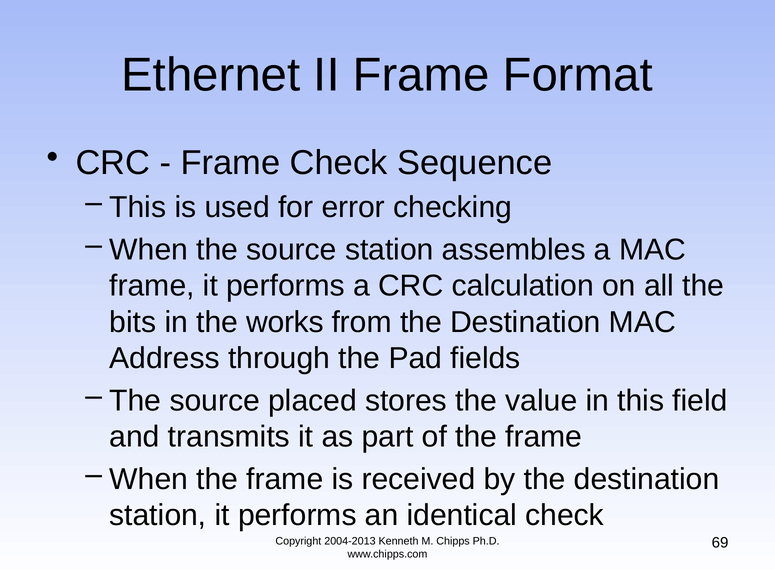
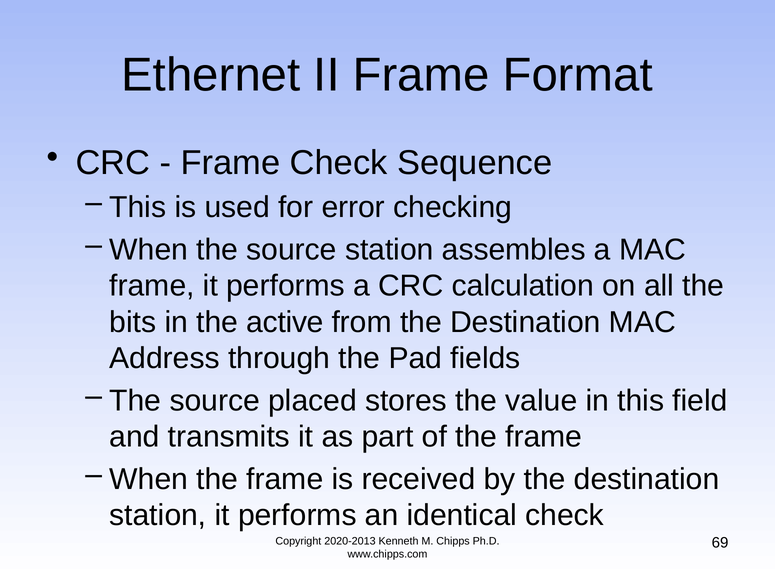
works: works -> active
2004-2013: 2004-2013 -> 2020-2013
